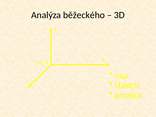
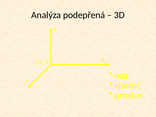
běžeckého: běžeckého -> podepřená
